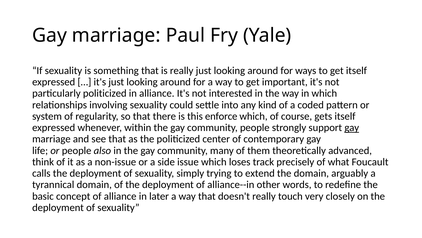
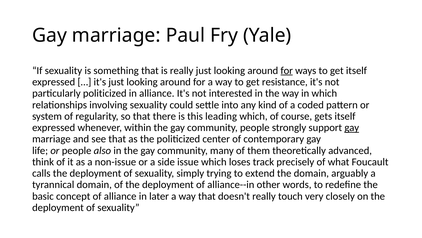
for at (287, 70) underline: none -> present
important: important -> resistance
enforce: enforce -> leading
